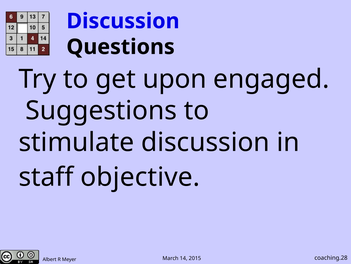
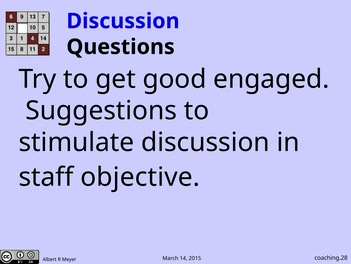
upon: upon -> good
